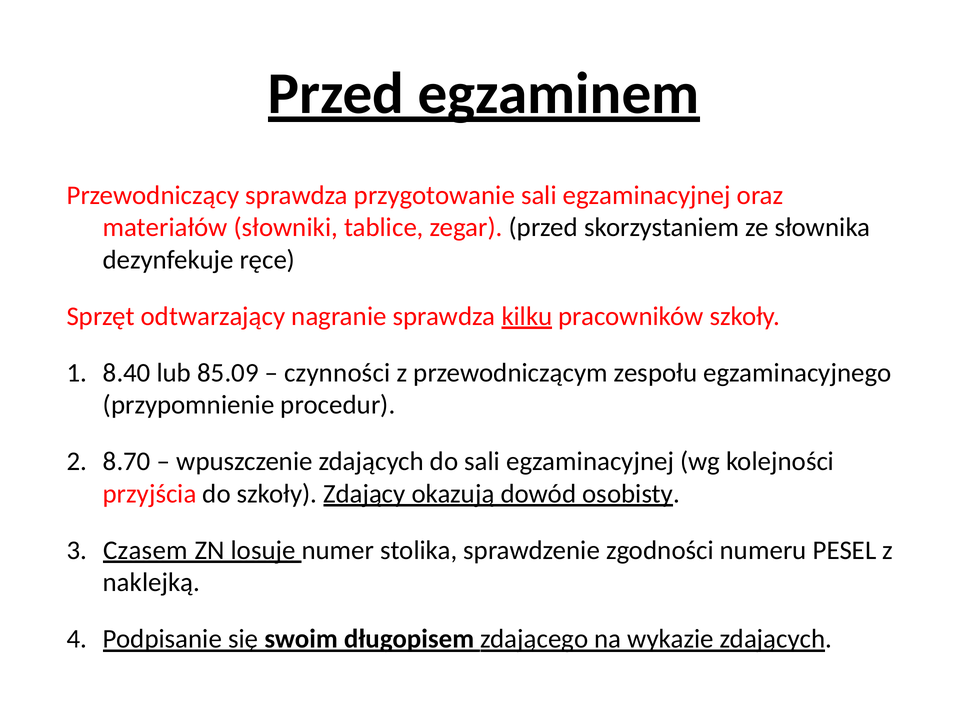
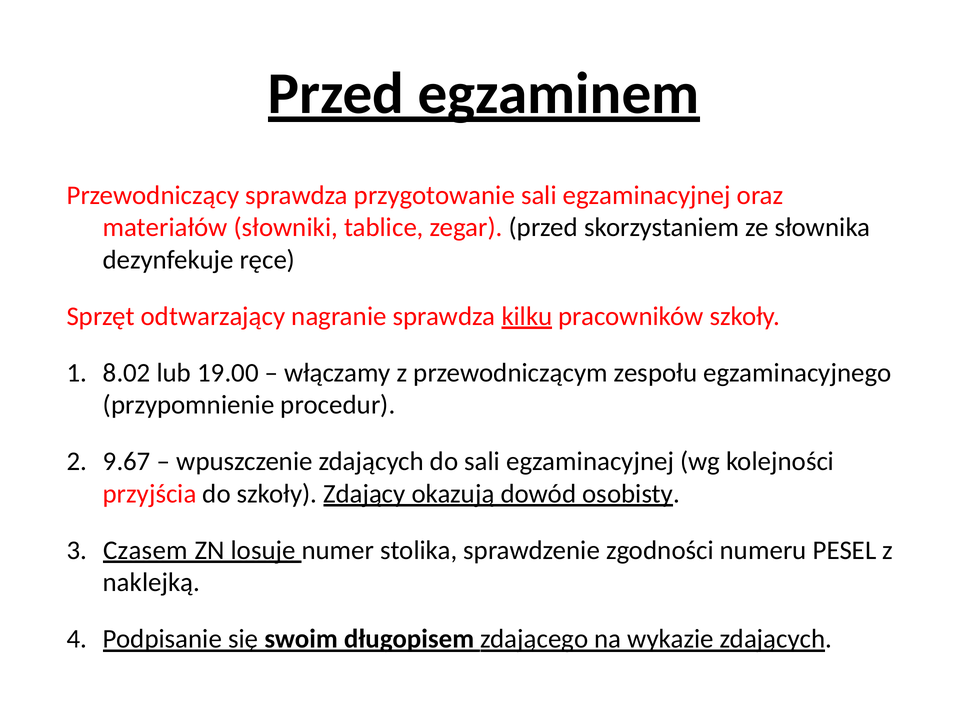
8.40: 8.40 -> 8.02
85.09: 85.09 -> 19.00
czynności: czynności -> włączamy
8.70: 8.70 -> 9.67
